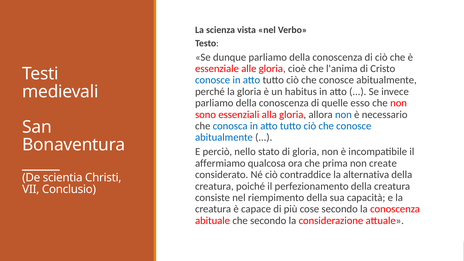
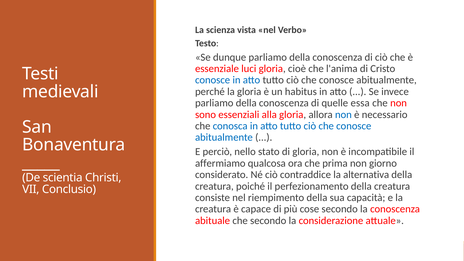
alle: alle -> luci
esso: esso -> essa
create: create -> giorno
